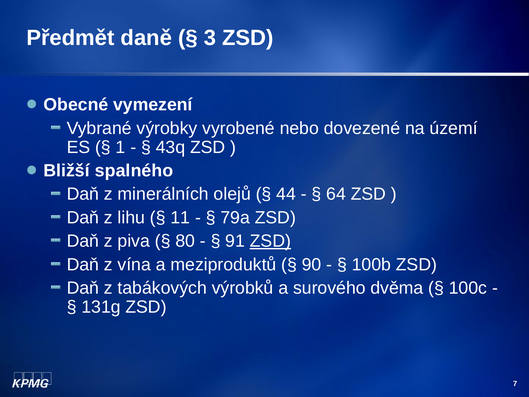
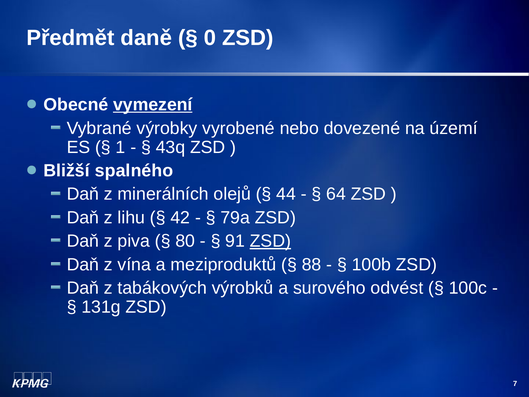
3: 3 -> 0
vymezení underline: none -> present
11: 11 -> 42
90: 90 -> 88
dvěma: dvěma -> odvést
